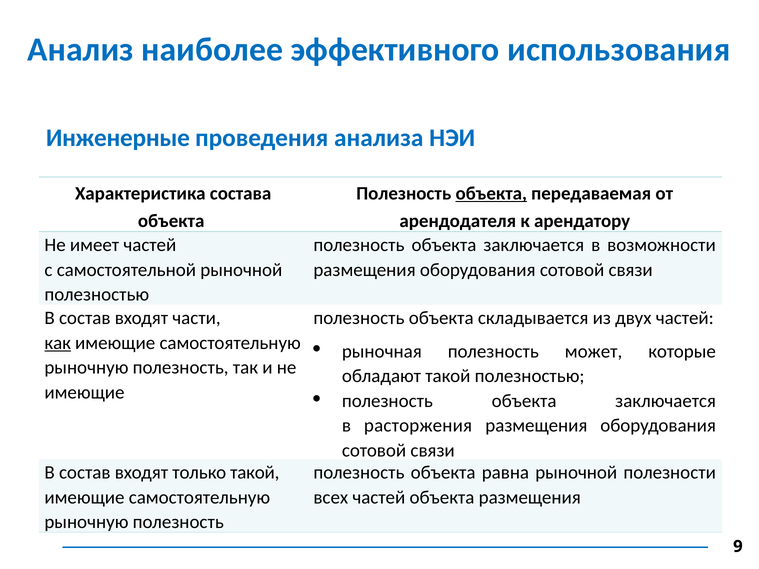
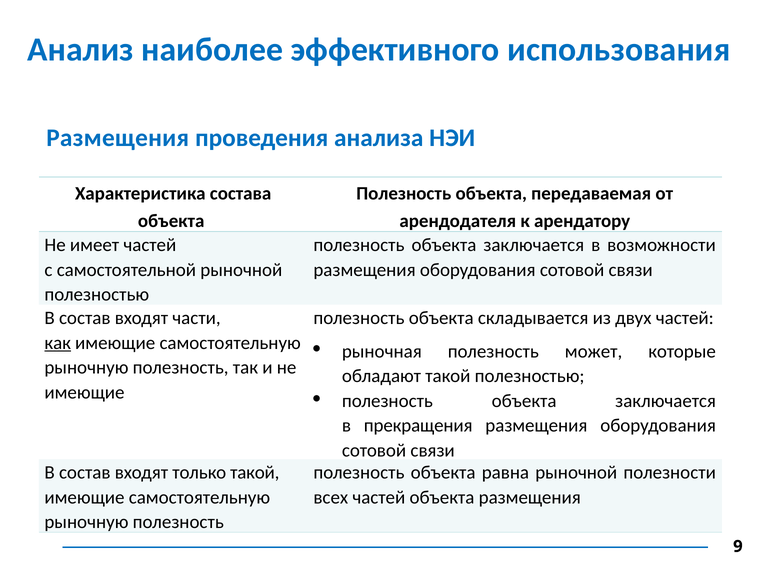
Инженерные at (118, 138): Инженерные -> Размещения
объекта at (491, 193) underline: present -> none
расторжения: расторжения -> прекращения
